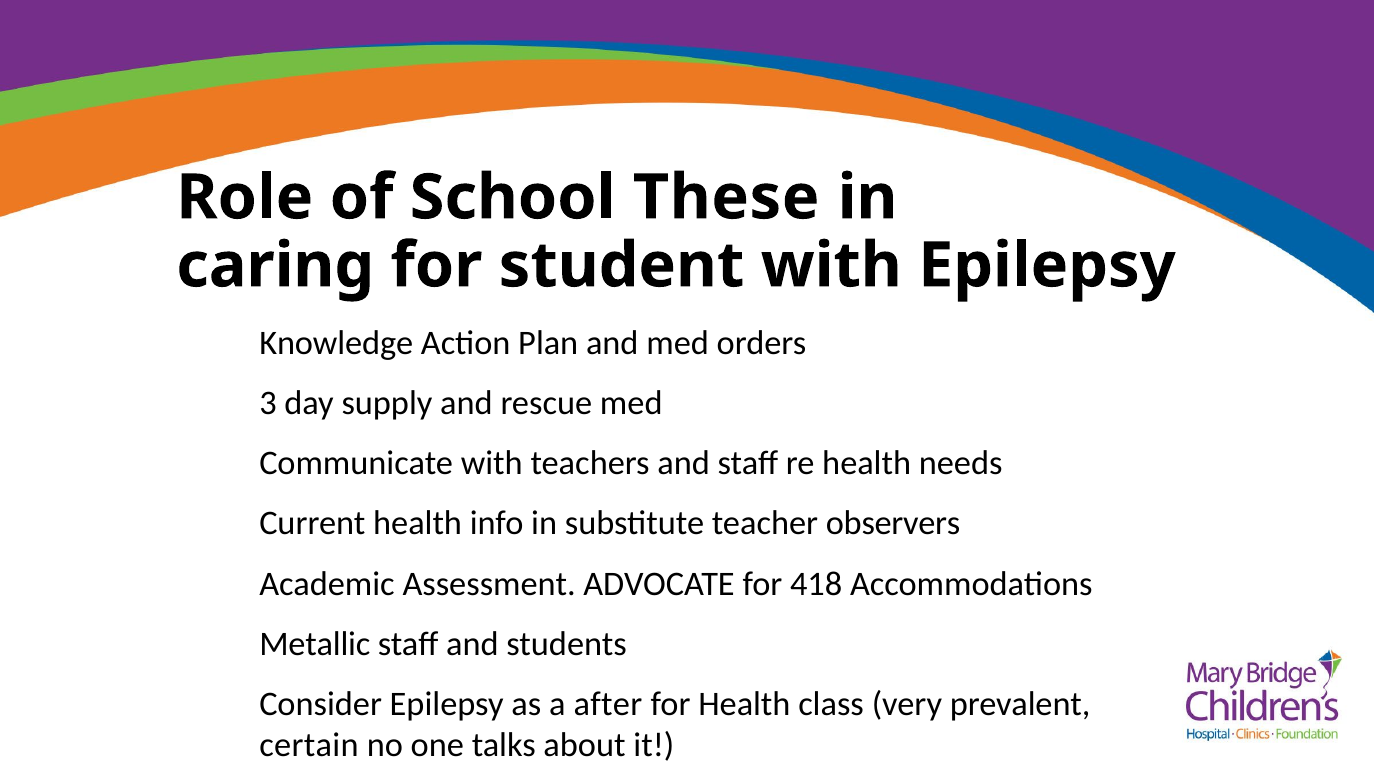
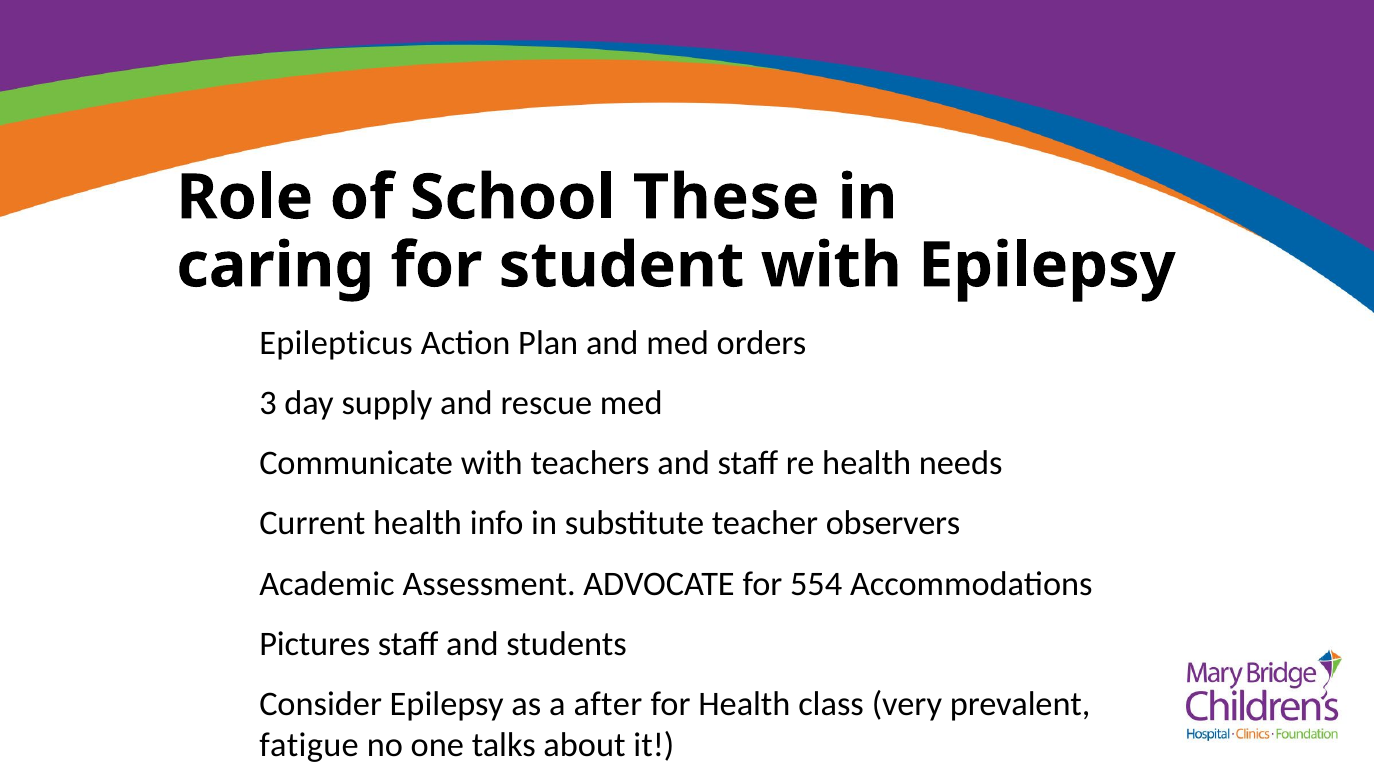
Knowledge: Knowledge -> Epilepticus
418: 418 -> 554
Metallic: Metallic -> Pictures
certain: certain -> fatigue
